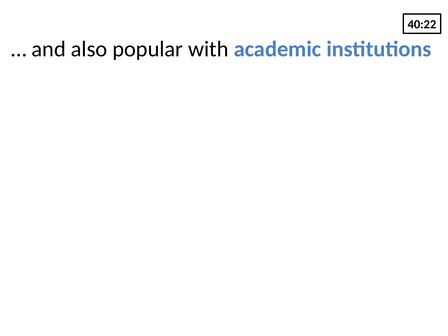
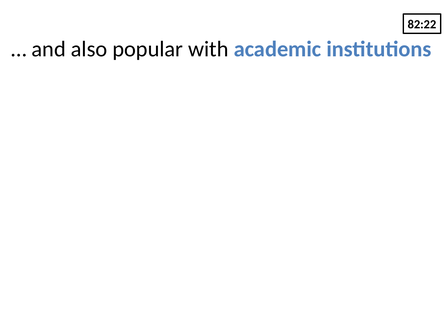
40:22: 40:22 -> 82:22
